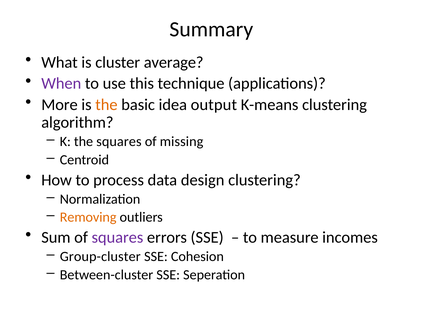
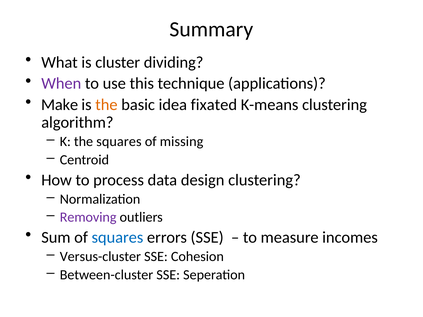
average: average -> dividing
More: More -> Make
output: output -> fixated
Removing colour: orange -> purple
squares at (117, 238) colour: purple -> blue
Group-cluster: Group-cluster -> Versus-cluster
